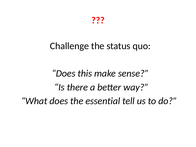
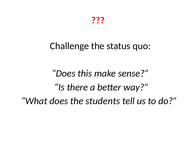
essential: essential -> students
